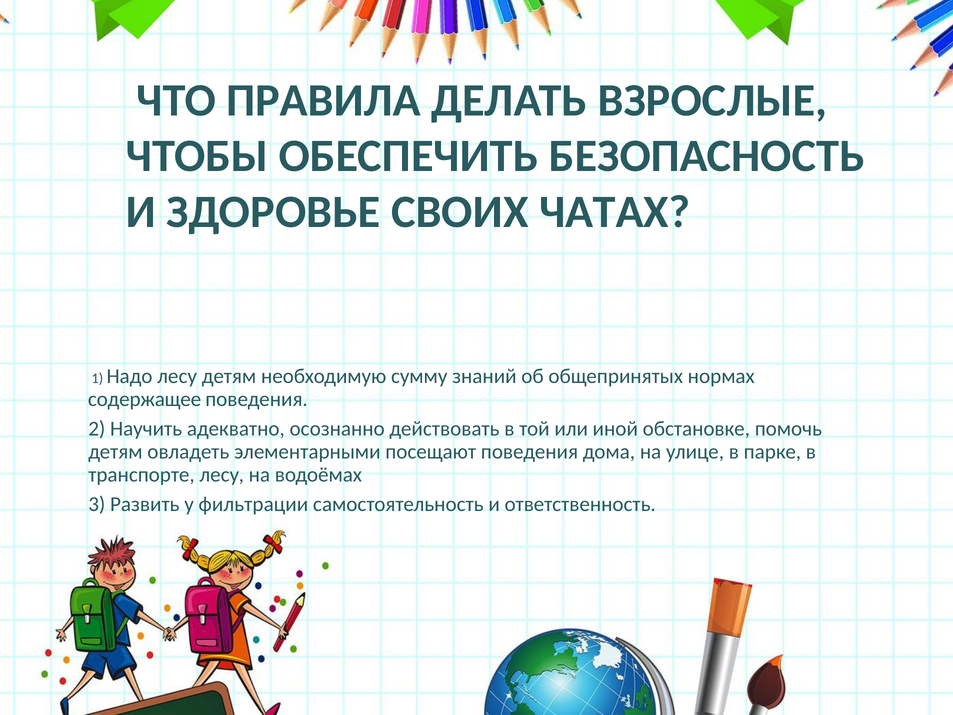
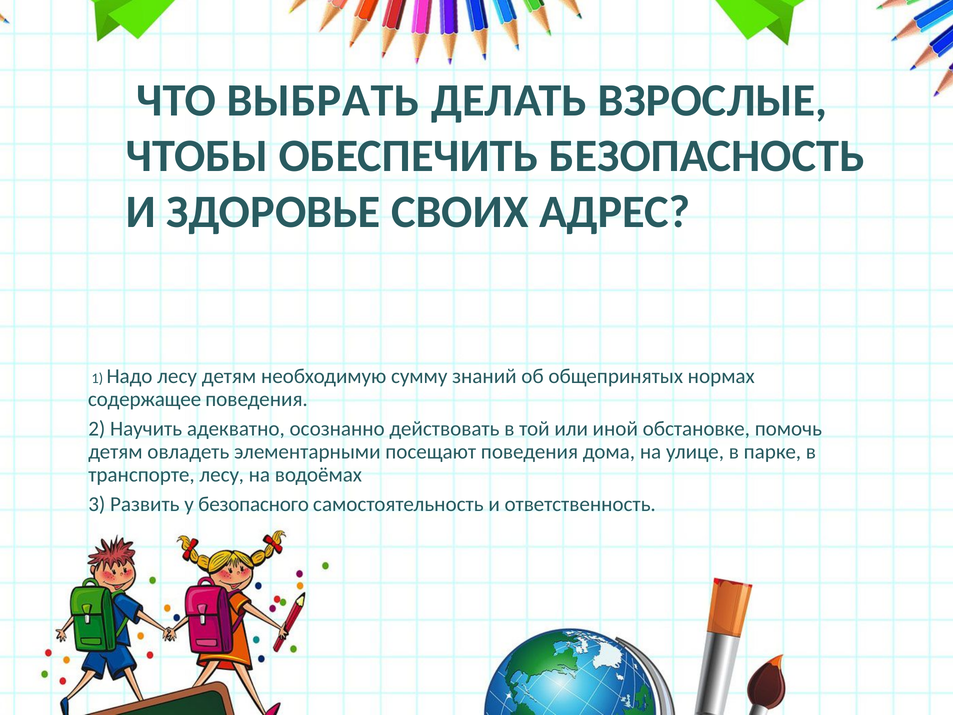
ПРАВИЛА: ПРАВИЛА -> ВЫБРАТЬ
ЧАТАХ: ЧАТАХ -> АДРЕС
фильтрации: фильтрации -> безопасного
